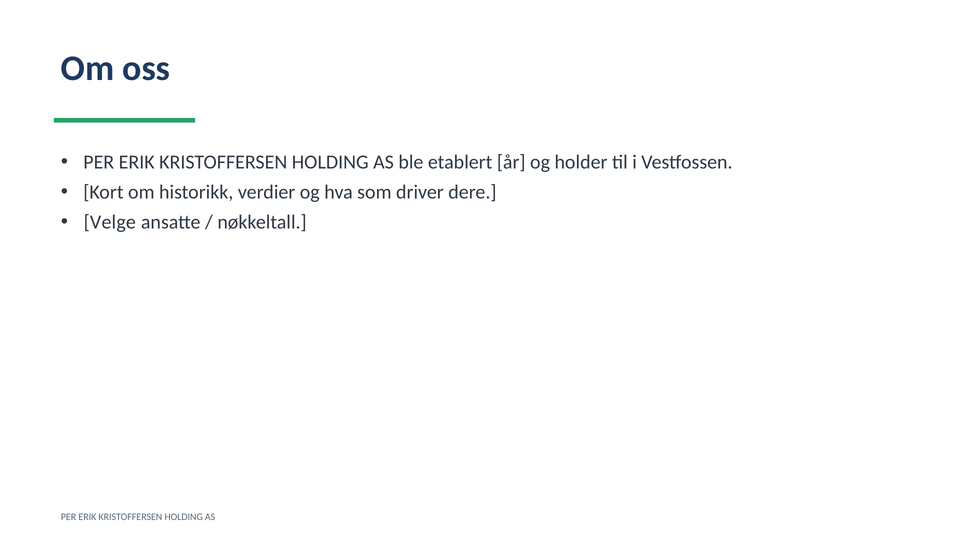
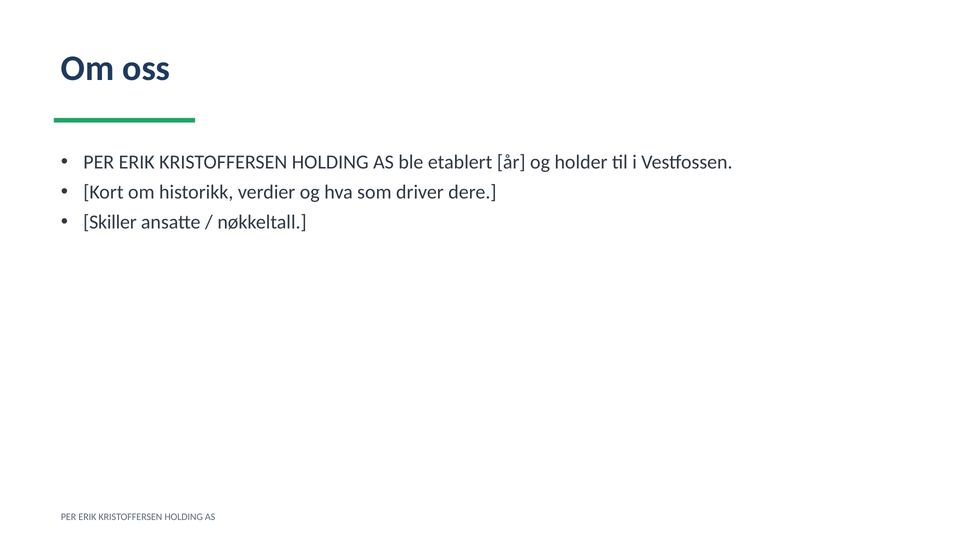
Velge: Velge -> Skiller
